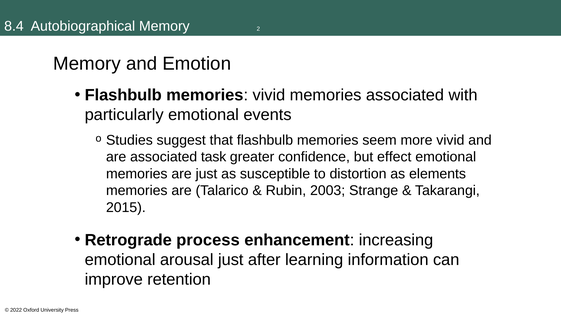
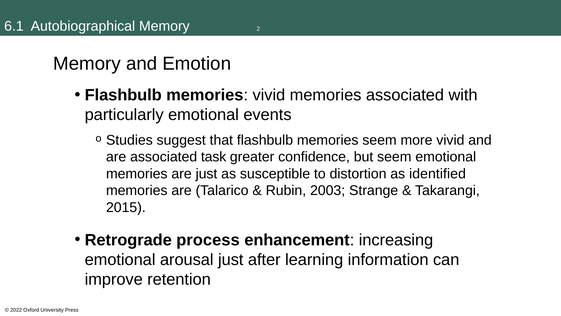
8.4: 8.4 -> 6.1
but effect: effect -> seem
elements: elements -> identified
